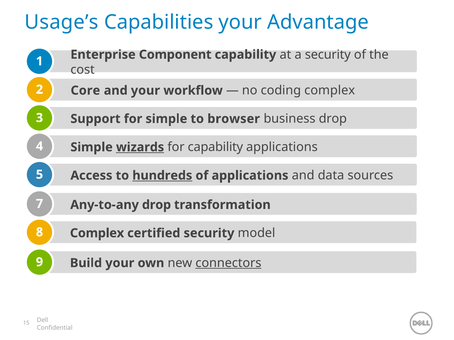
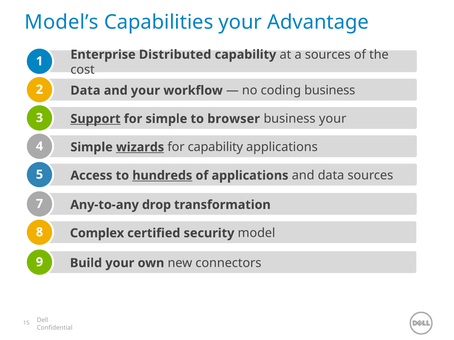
Usage’s: Usage’s -> Model’s
Component: Component -> Distributed
a security: security -> sources
Core at (85, 91): Core -> Data
coding complex: complex -> business
Support underline: none -> present
business drop: drop -> your
connectors underline: present -> none
